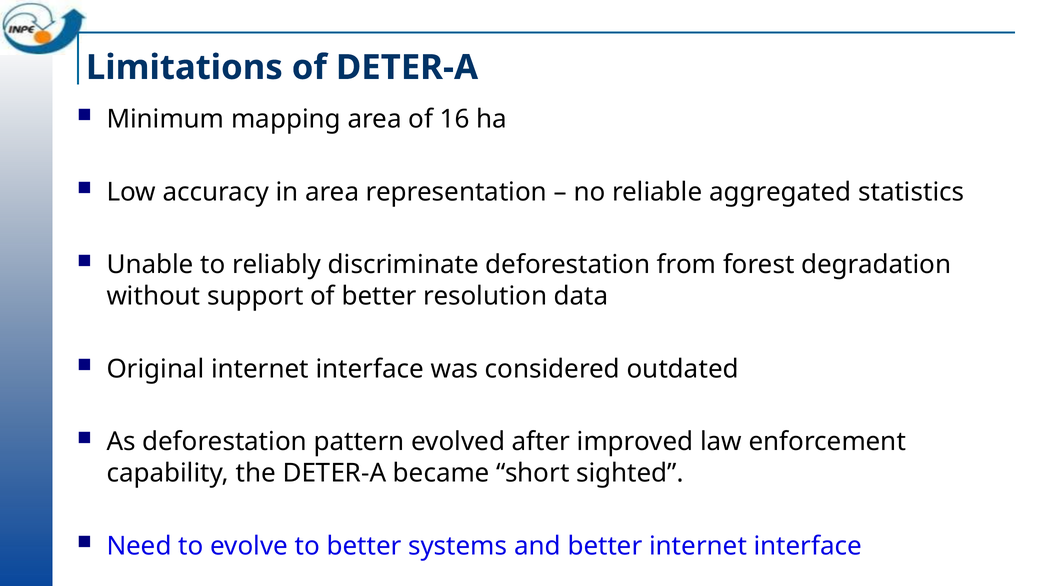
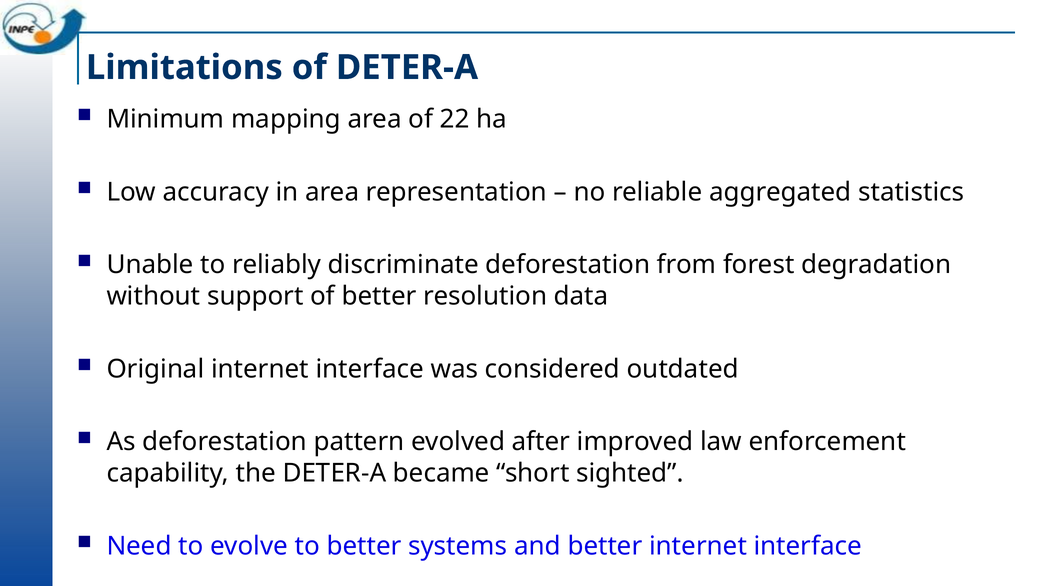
16: 16 -> 22
